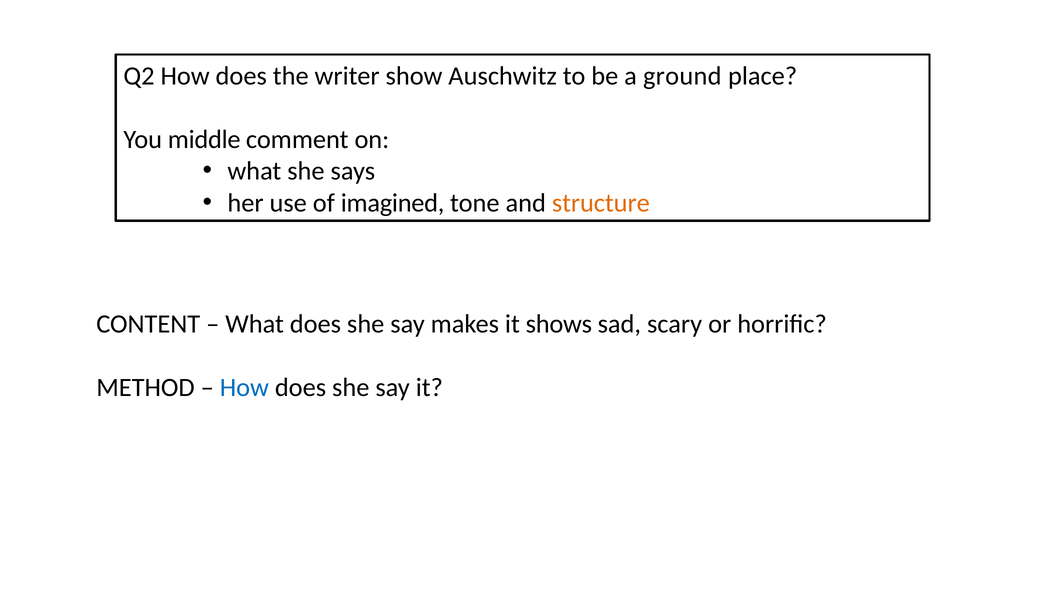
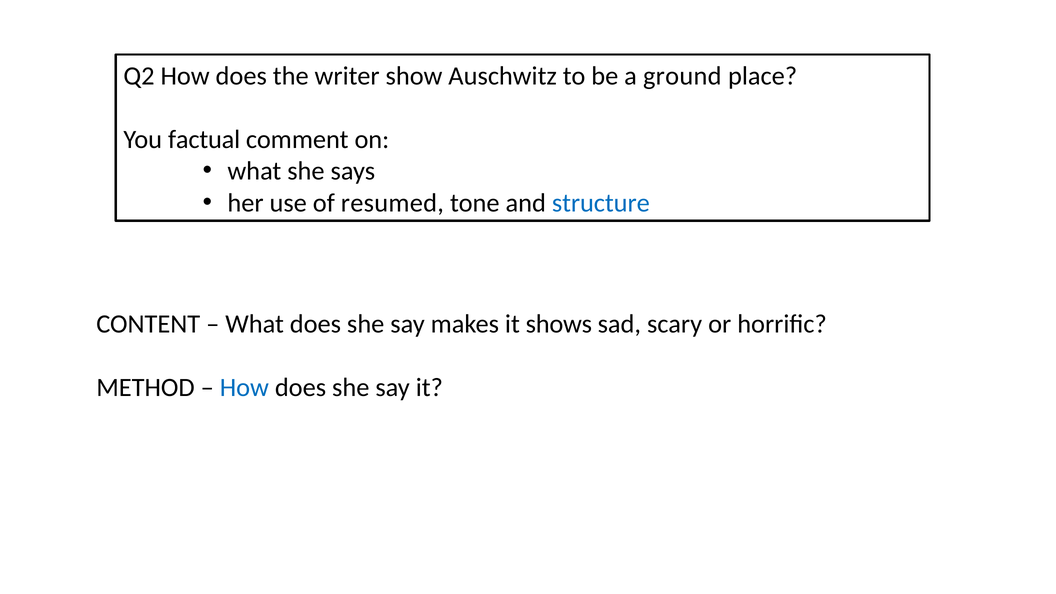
middle: middle -> factual
imagined: imagined -> resumed
structure colour: orange -> blue
